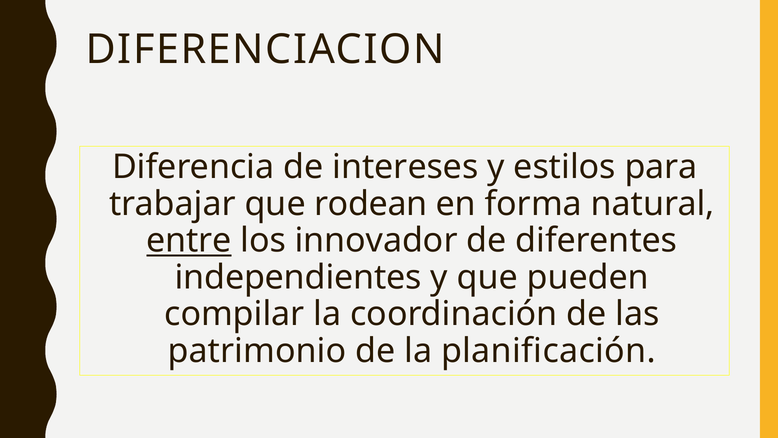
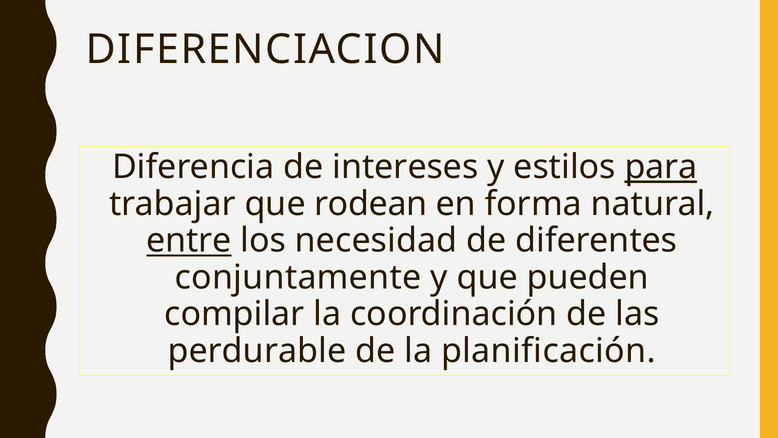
para underline: none -> present
innovador: innovador -> necesidad
independientes: independientes -> conjuntamente
patrimonio: patrimonio -> perdurable
